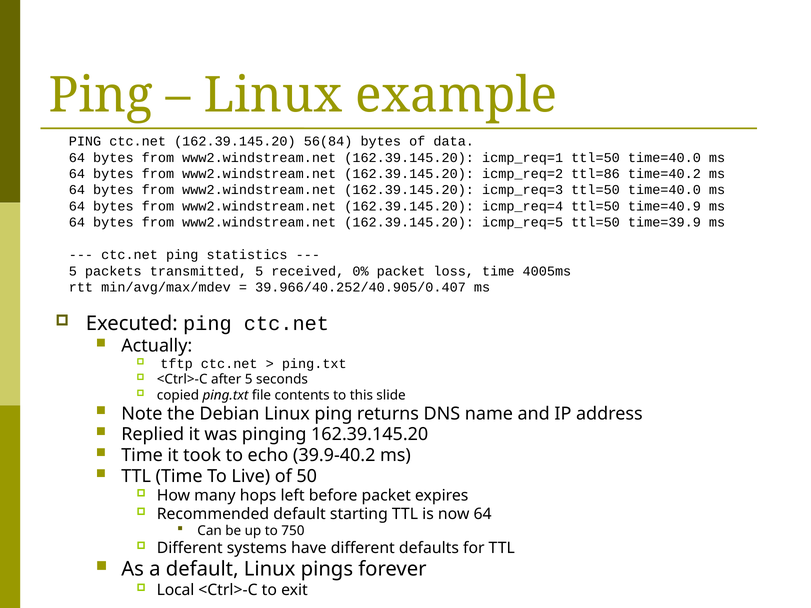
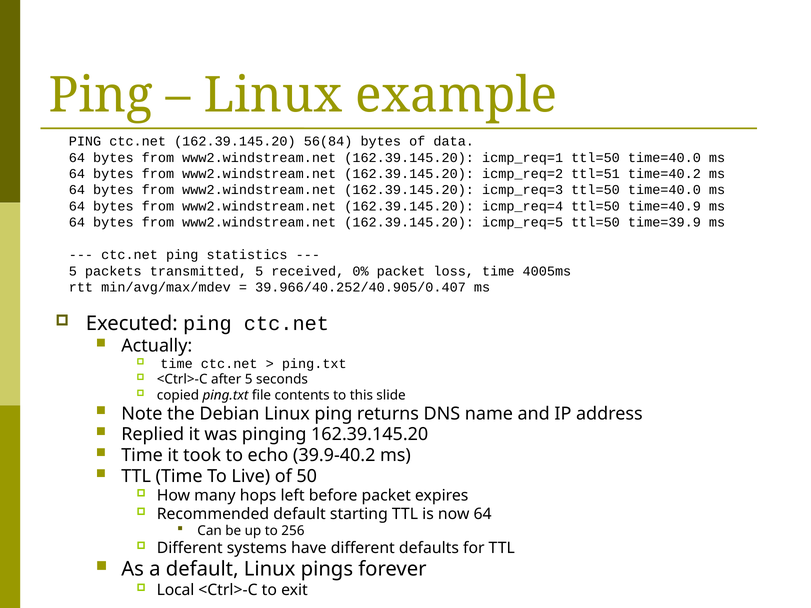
ttl=86: ttl=86 -> ttl=51
tftp at (177, 364): tftp -> time
750: 750 -> 256
